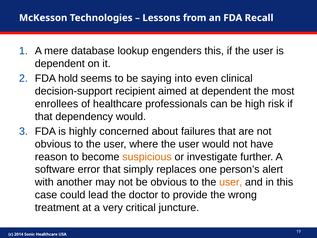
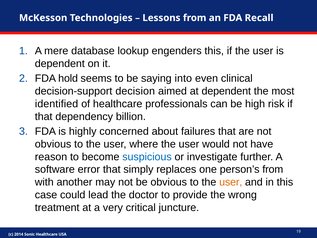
recipient: recipient -> decision
enrollees: enrollees -> identified
dependency would: would -> billion
suspicious colour: orange -> blue
person’s alert: alert -> from
